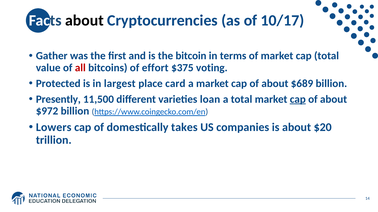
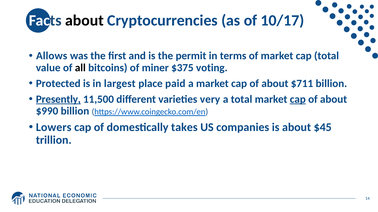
Gather: Gather -> Allows
bitcoin: bitcoin -> permit
all colour: red -> black
effort: effort -> miner
card: card -> paid
$689: $689 -> $711
Presently underline: none -> present
loan: loan -> very
$972: $972 -> $990
$20: $20 -> $45
